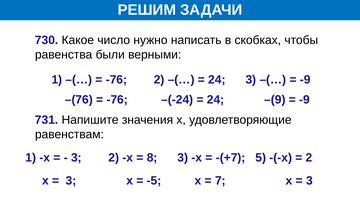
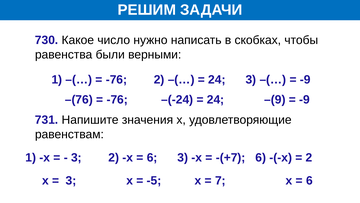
8 at (152, 157): 8 -> 6
-(+7 5: 5 -> 6
3 at (309, 180): 3 -> 6
